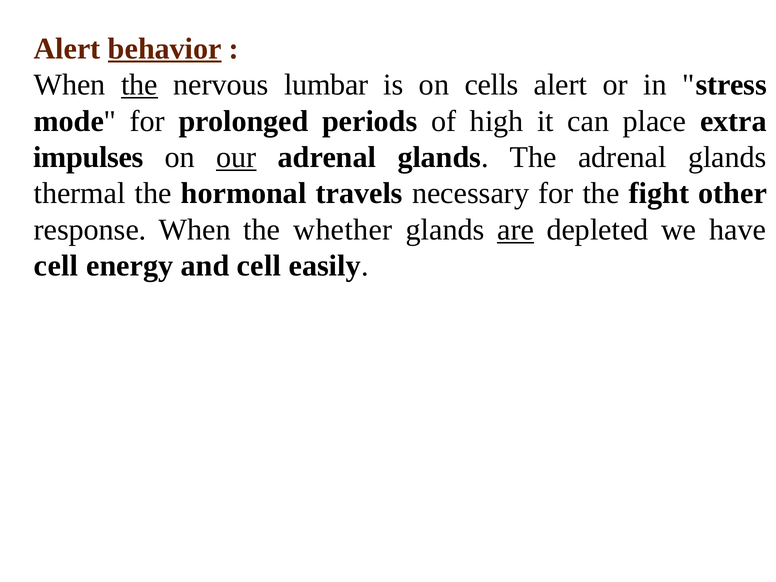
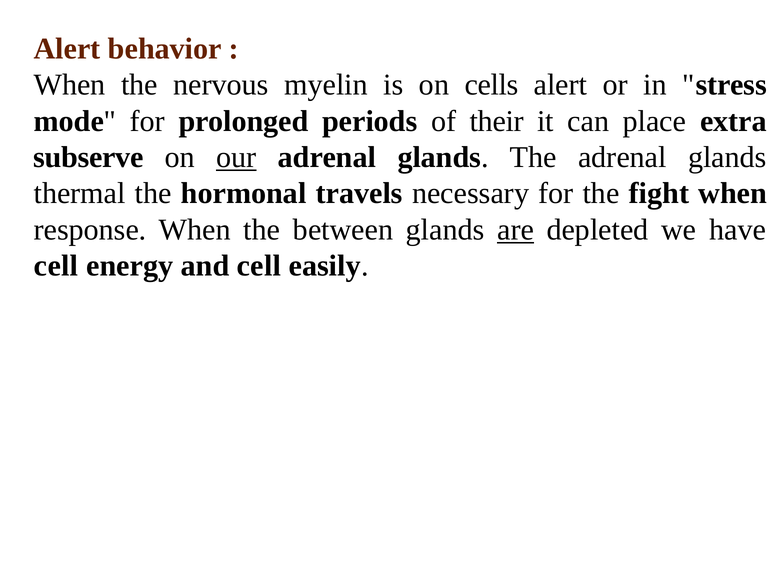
behavior underline: present -> none
the at (139, 85) underline: present -> none
lumbar: lumbar -> myelin
high: high -> their
impulses: impulses -> subserve
fight other: other -> when
whether: whether -> between
